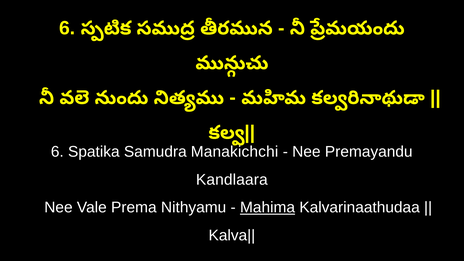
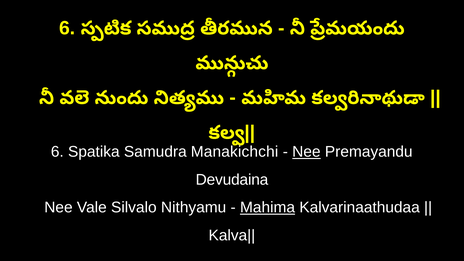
Nee at (306, 152) underline: none -> present
Kandlaara: Kandlaara -> Devudaina
Prema: Prema -> Silvalo
